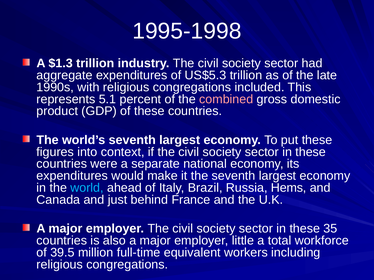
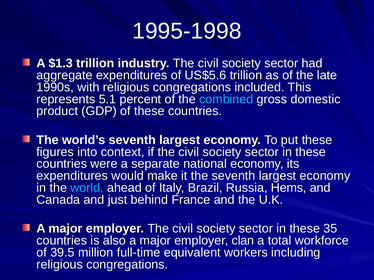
US$5.3: US$5.3 -> US$5.6
combined colour: pink -> light blue
little: little -> clan
